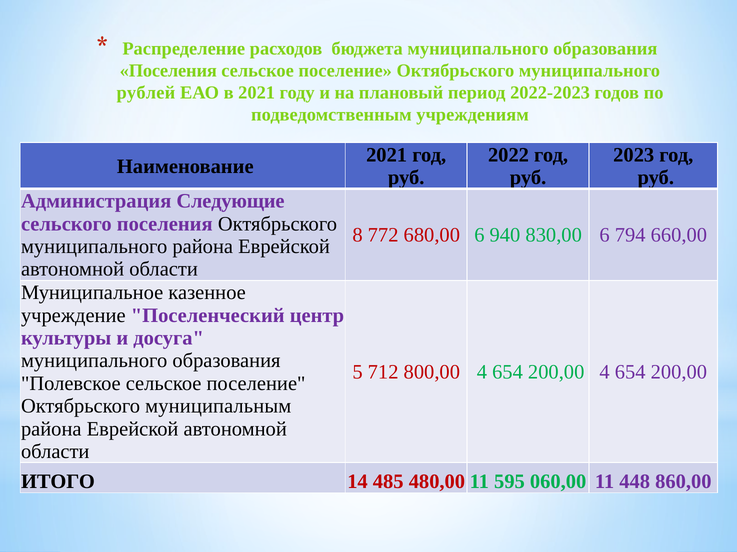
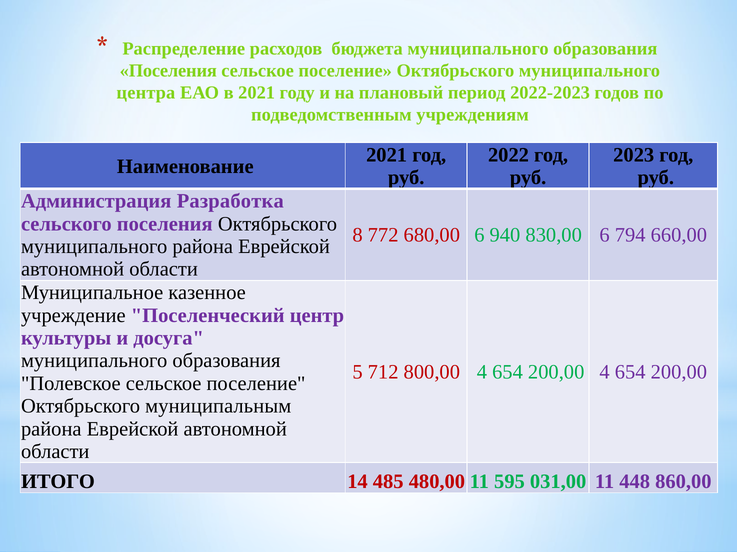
рублей: рублей -> центра
Следующие: Следующие -> Разработка
060,00: 060,00 -> 031,00
